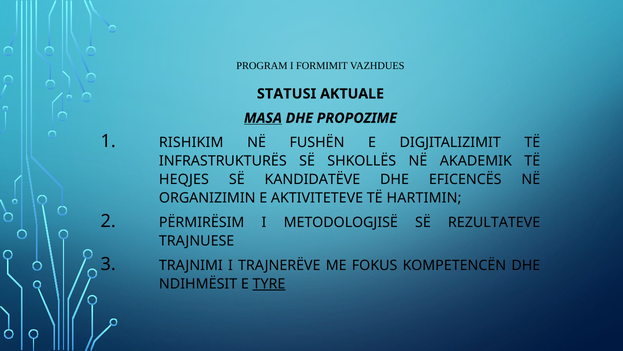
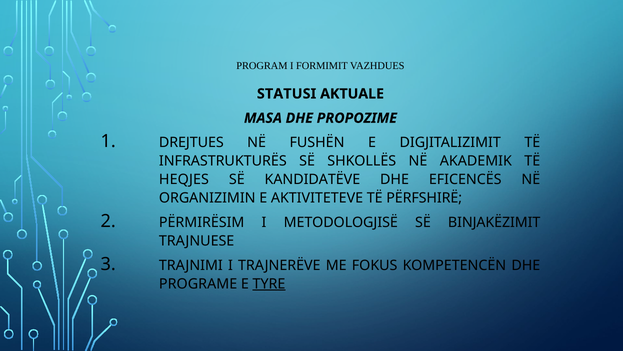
MASA underline: present -> none
RISHIKIM: RISHIKIM -> DREJTUES
HARTIMIN: HARTIMIN -> PËRFSHIRË
REZULTATEVE: REZULTATEVE -> BINJAKËZIMIT
NDIHMËSIT: NDIHMËSIT -> PROGRAME
